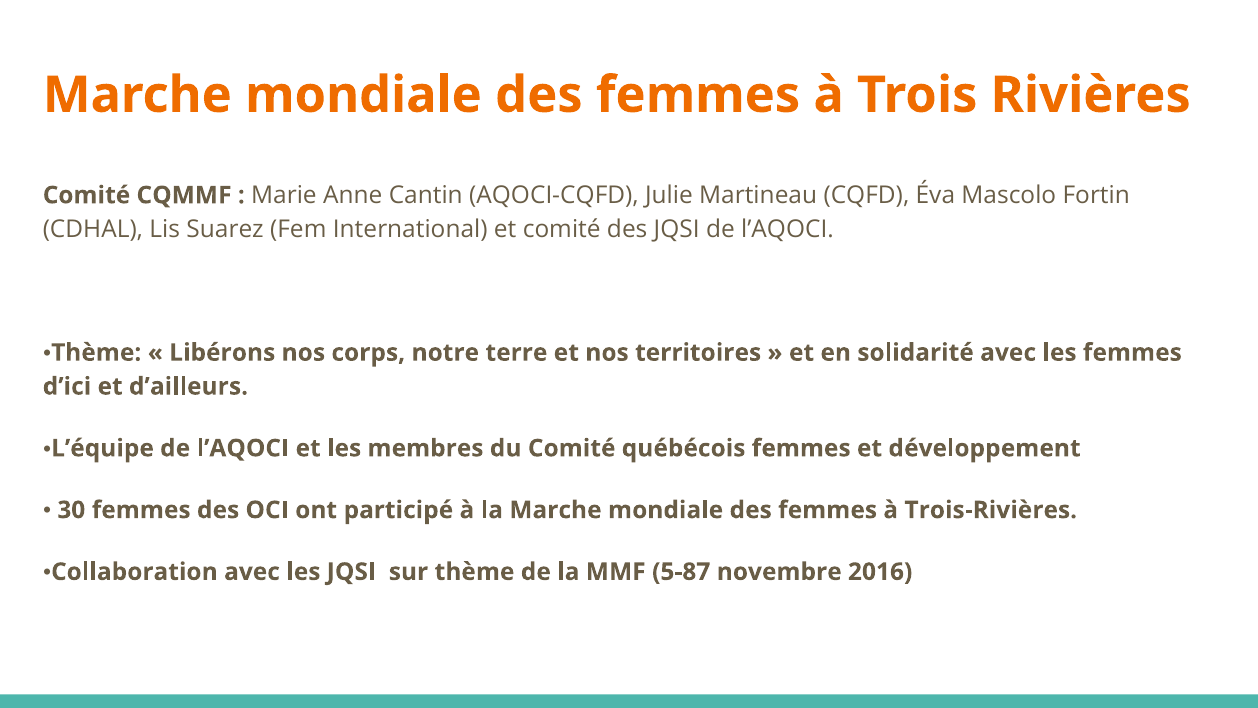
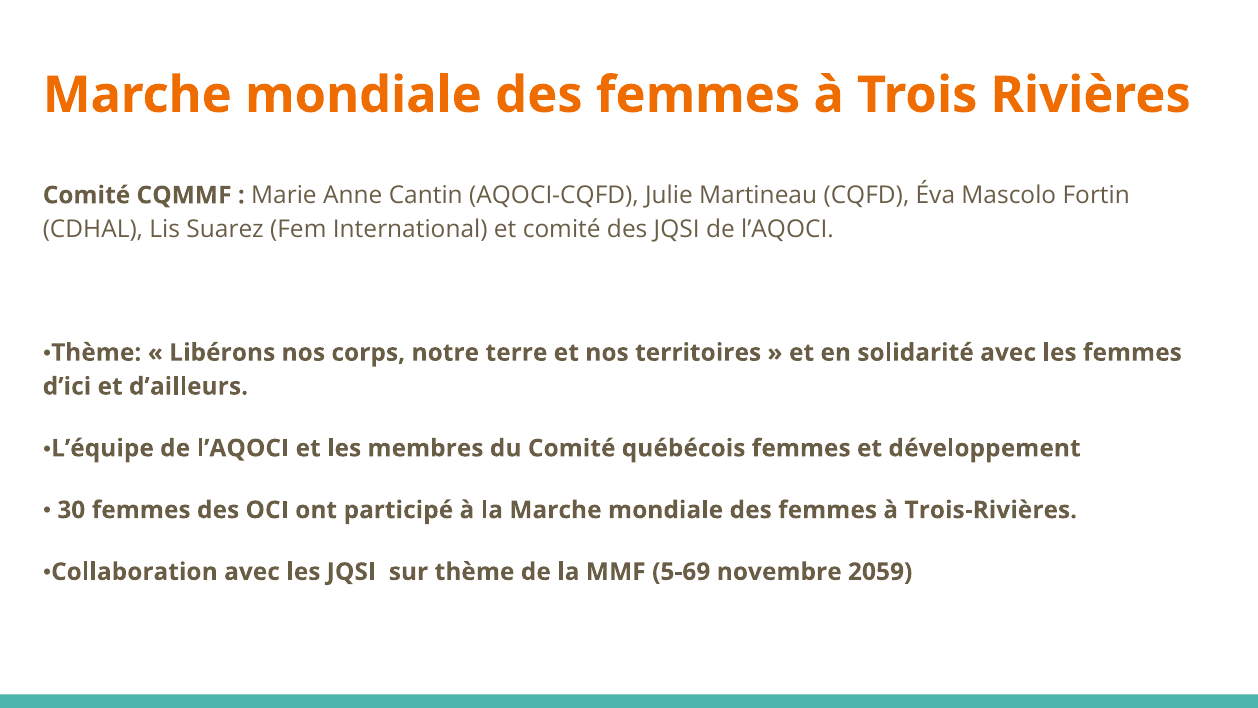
5-87: 5-87 -> 5-69
2016: 2016 -> 2059
